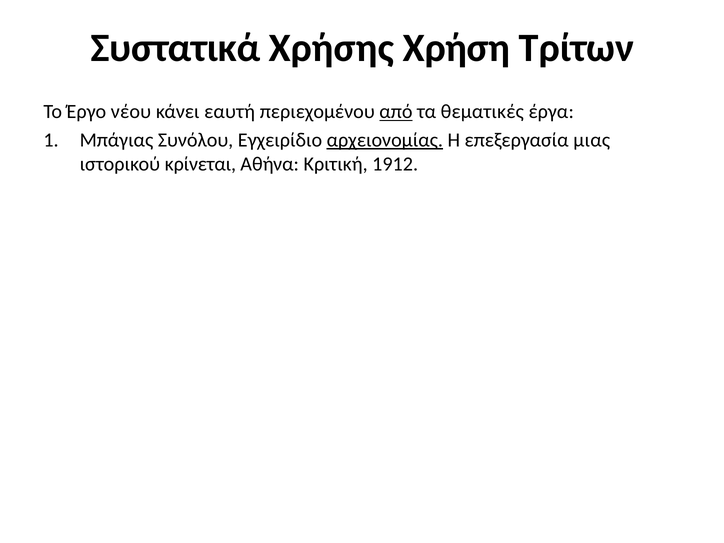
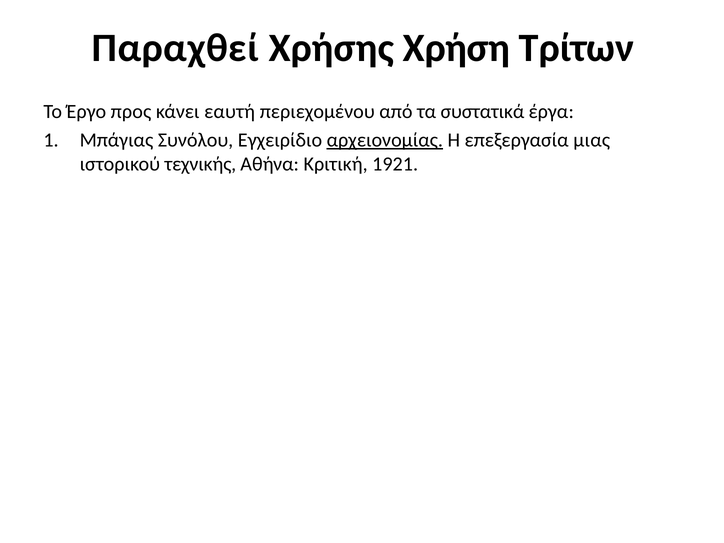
Συστατικά: Συστατικά -> Παραχθεί
νέου: νέου -> προς
από underline: present -> none
θεματικές: θεματικές -> συστατικά
κρίνεται: κρίνεται -> τεχνικής
1912: 1912 -> 1921
